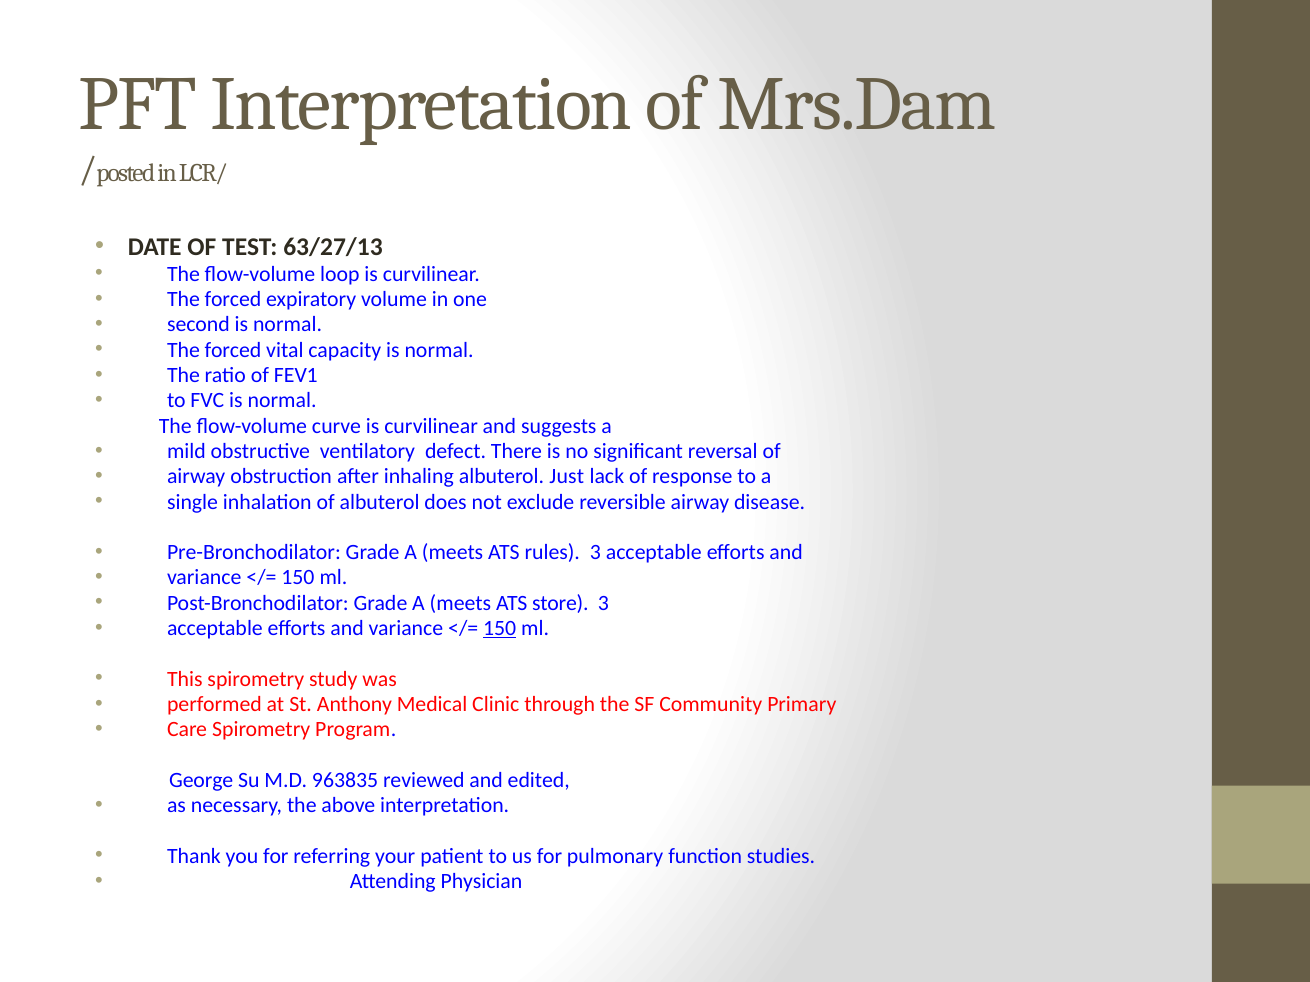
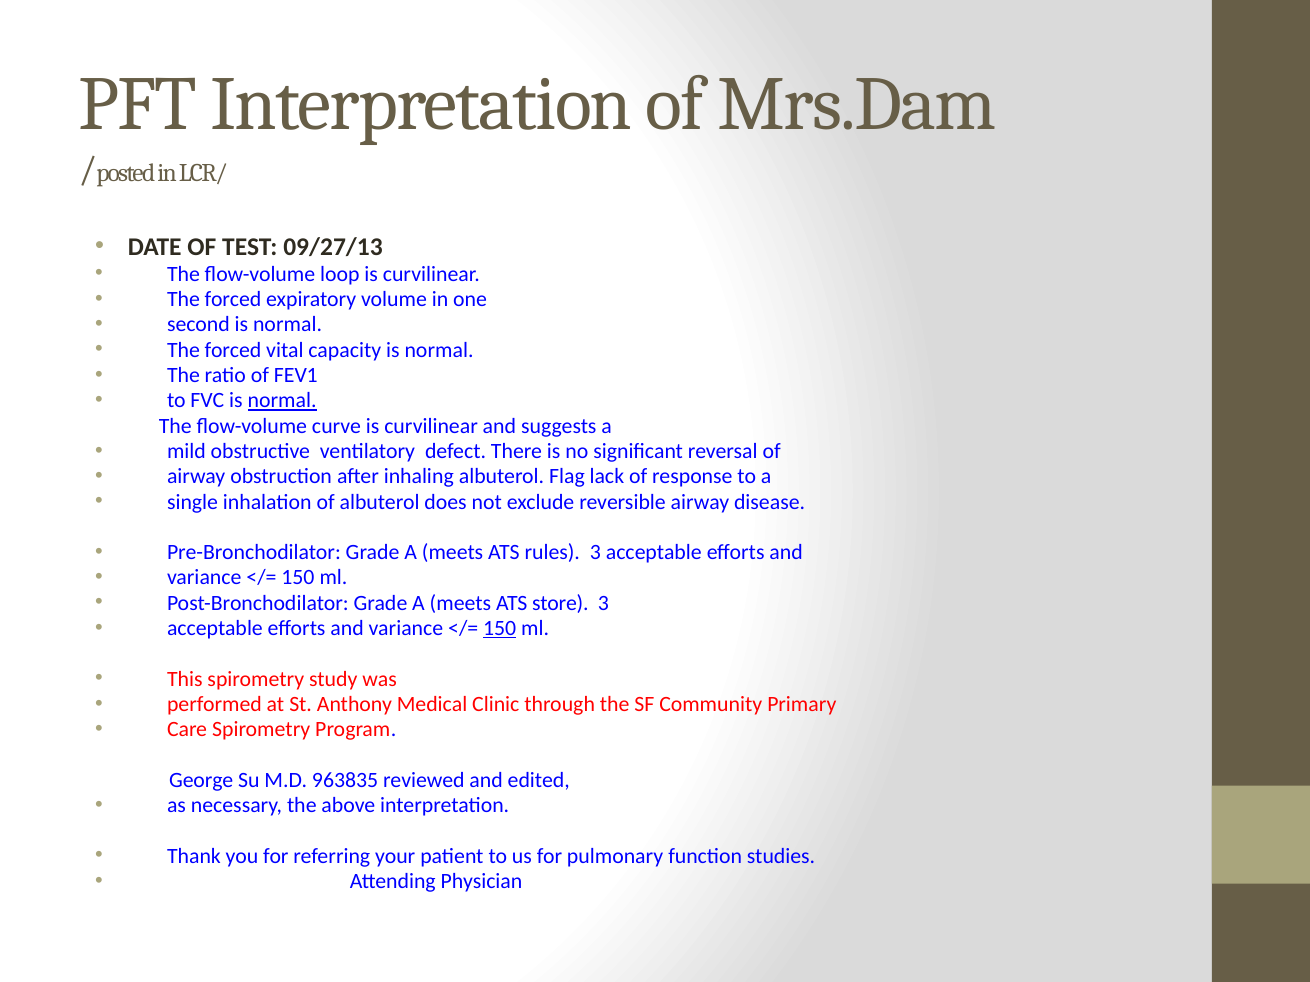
63/27/13: 63/27/13 -> 09/27/13
normal at (282, 401) underline: none -> present
Just: Just -> Flag
